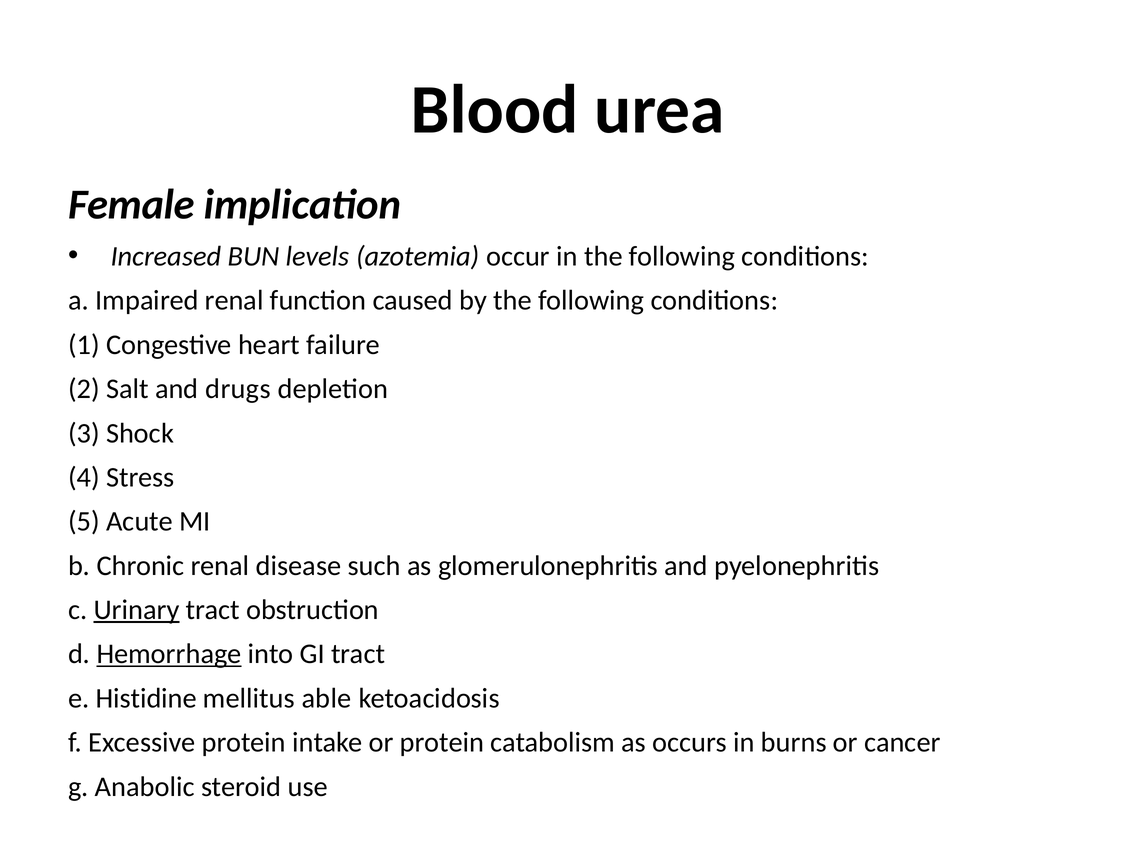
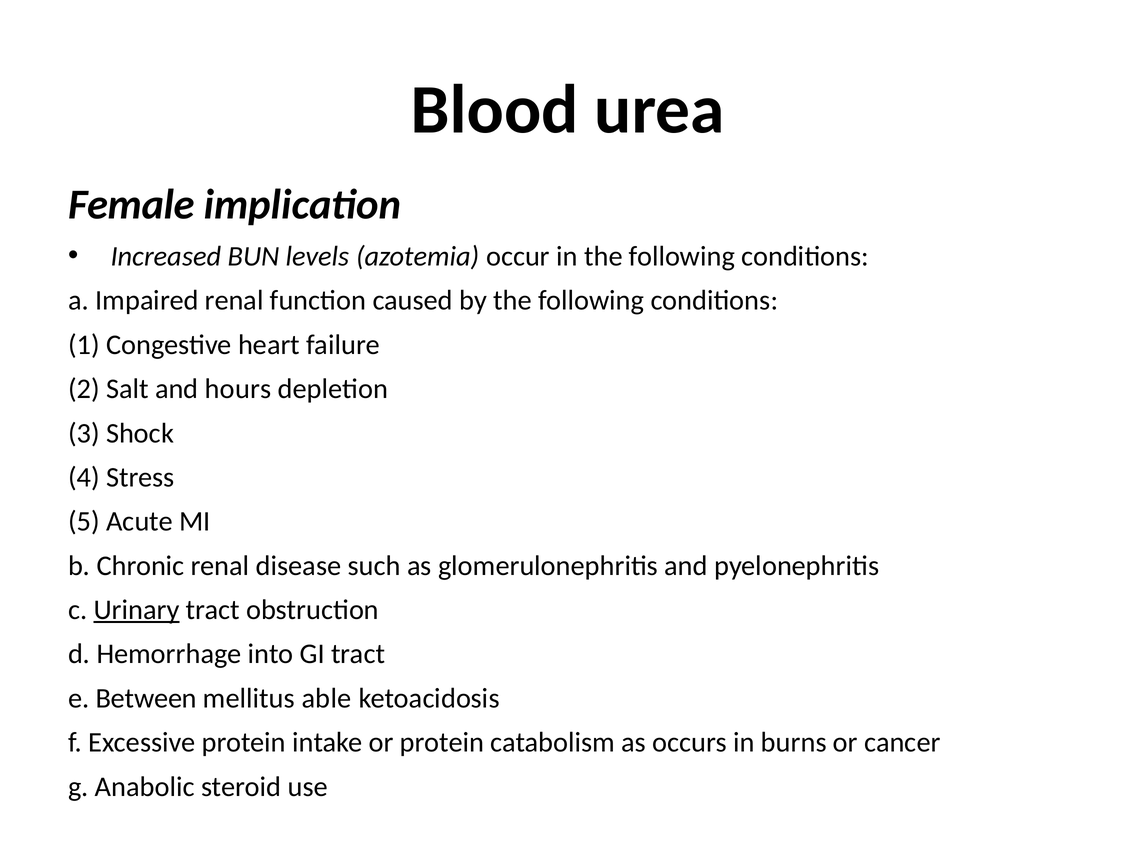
drugs: drugs -> hours
Hemorrhage underline: present -> none
Histidine: Histidine -> Between
